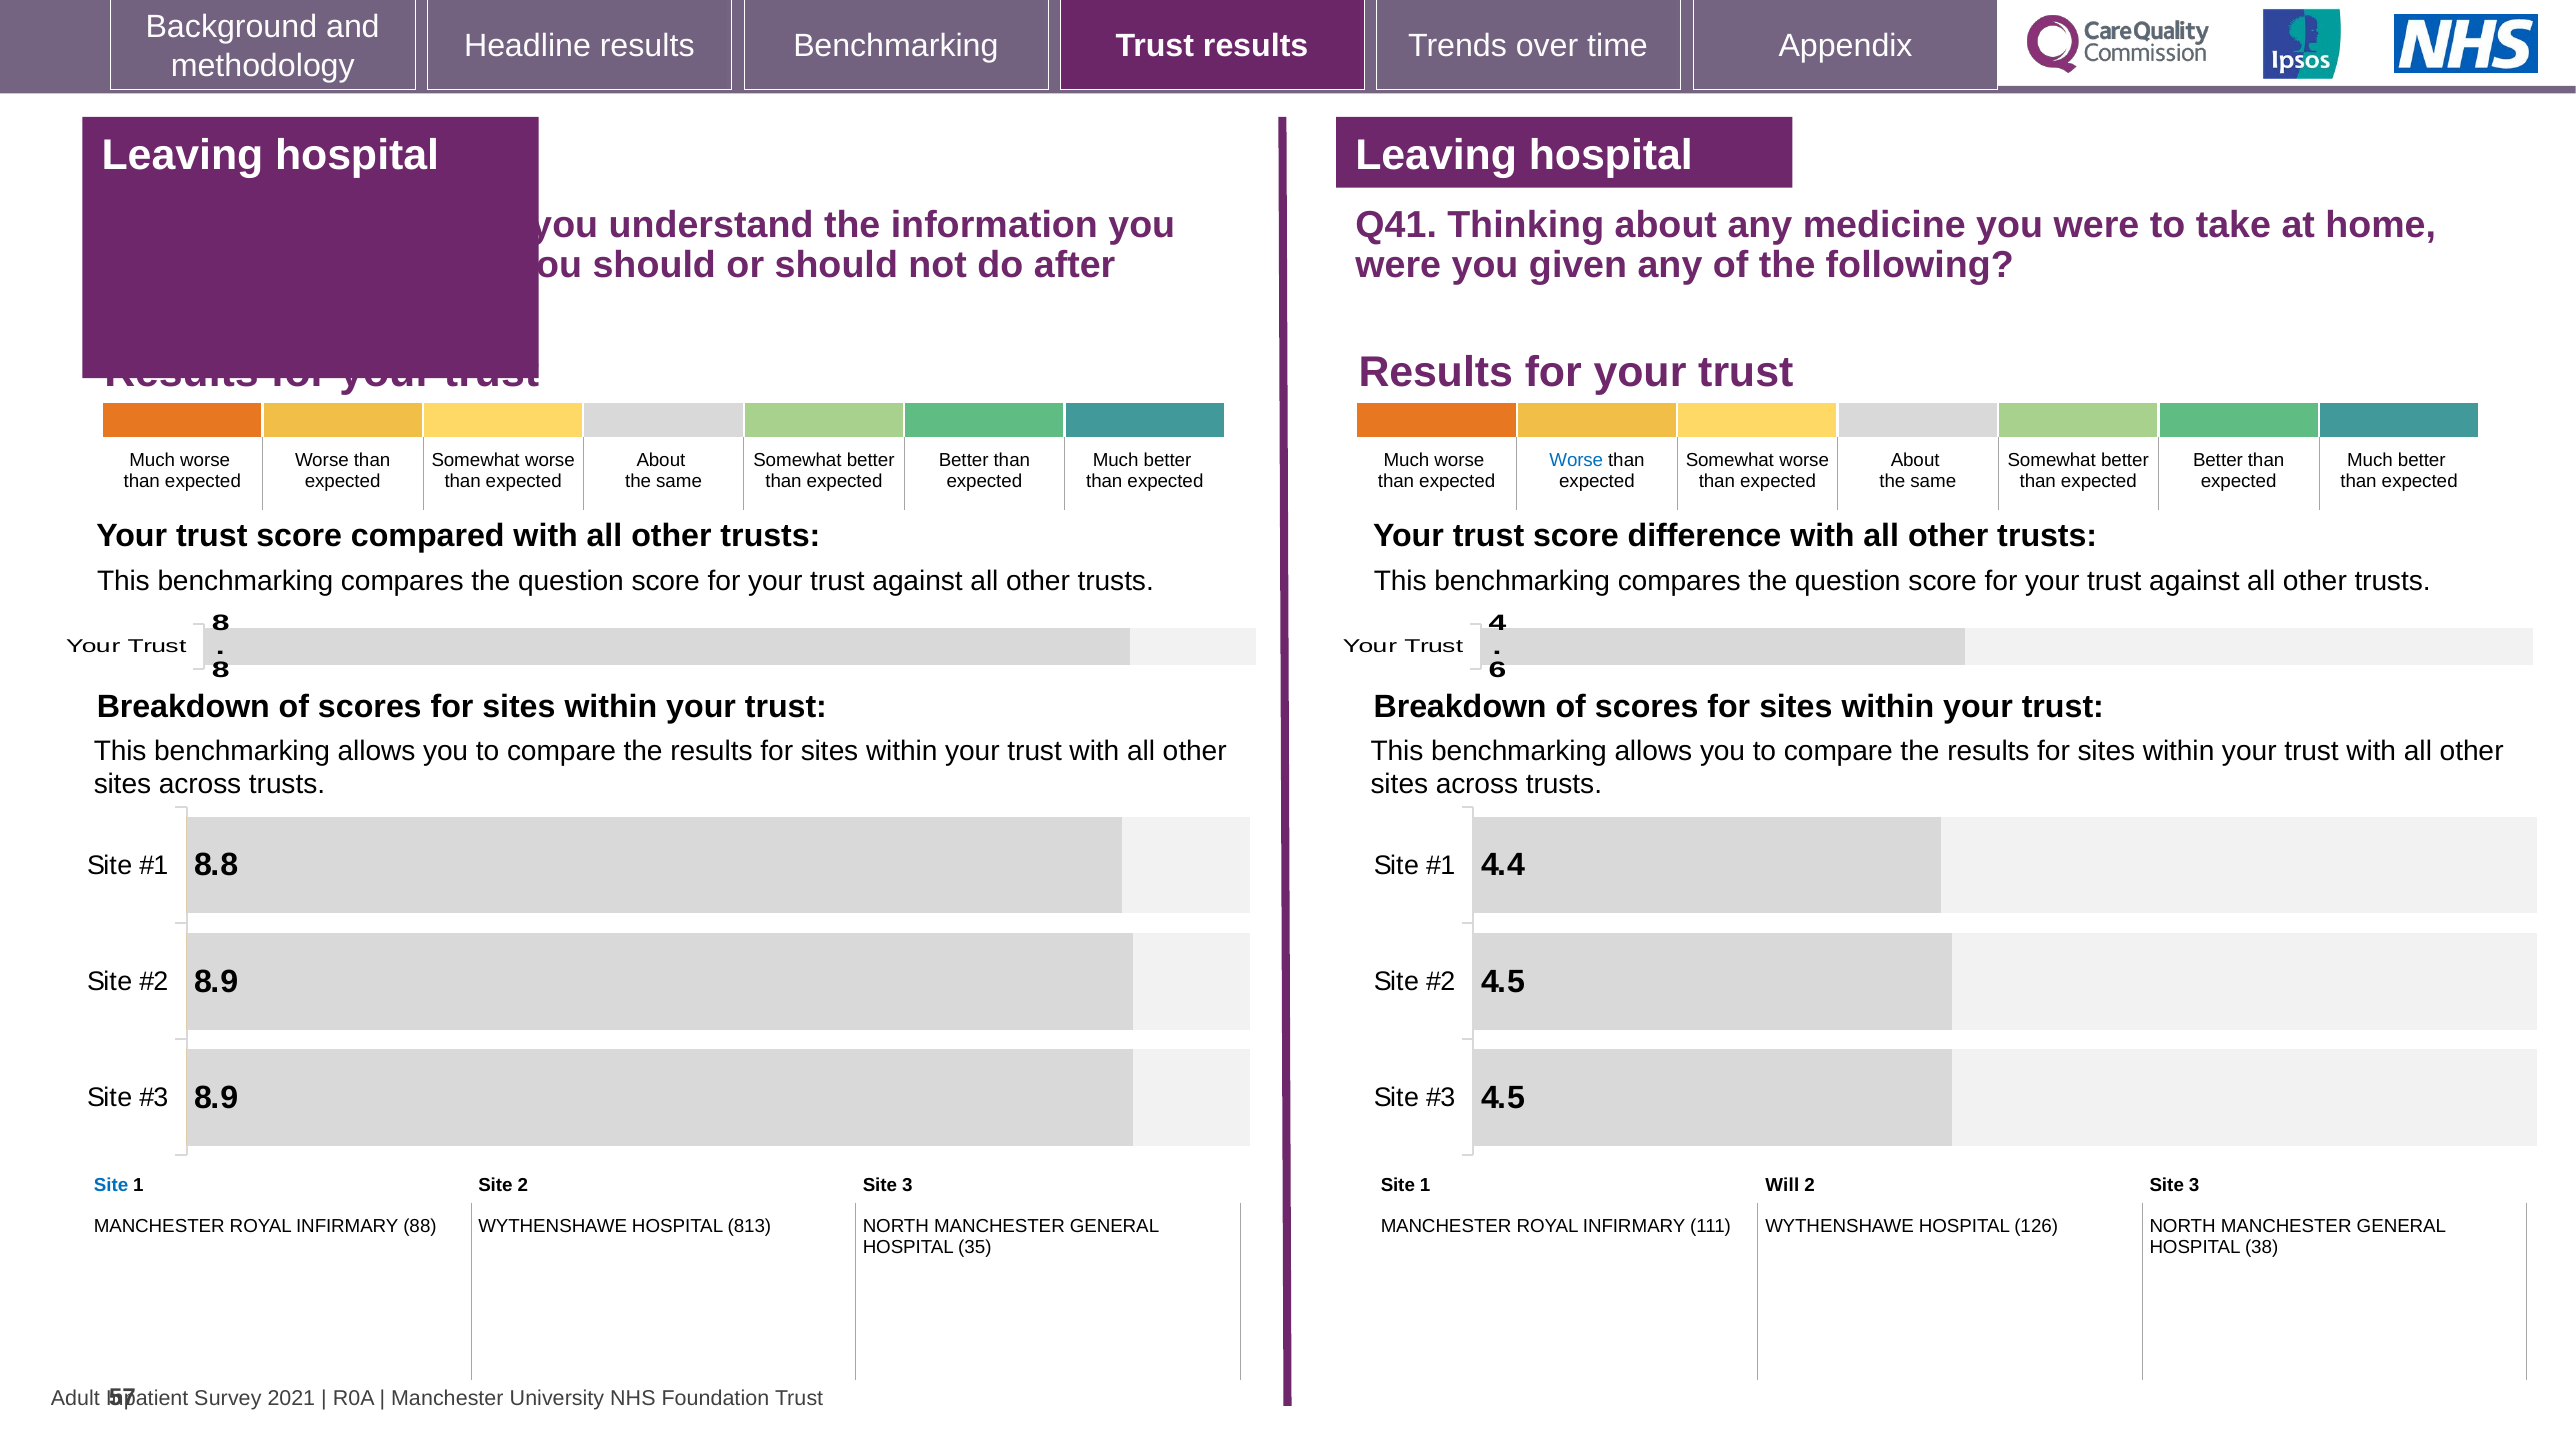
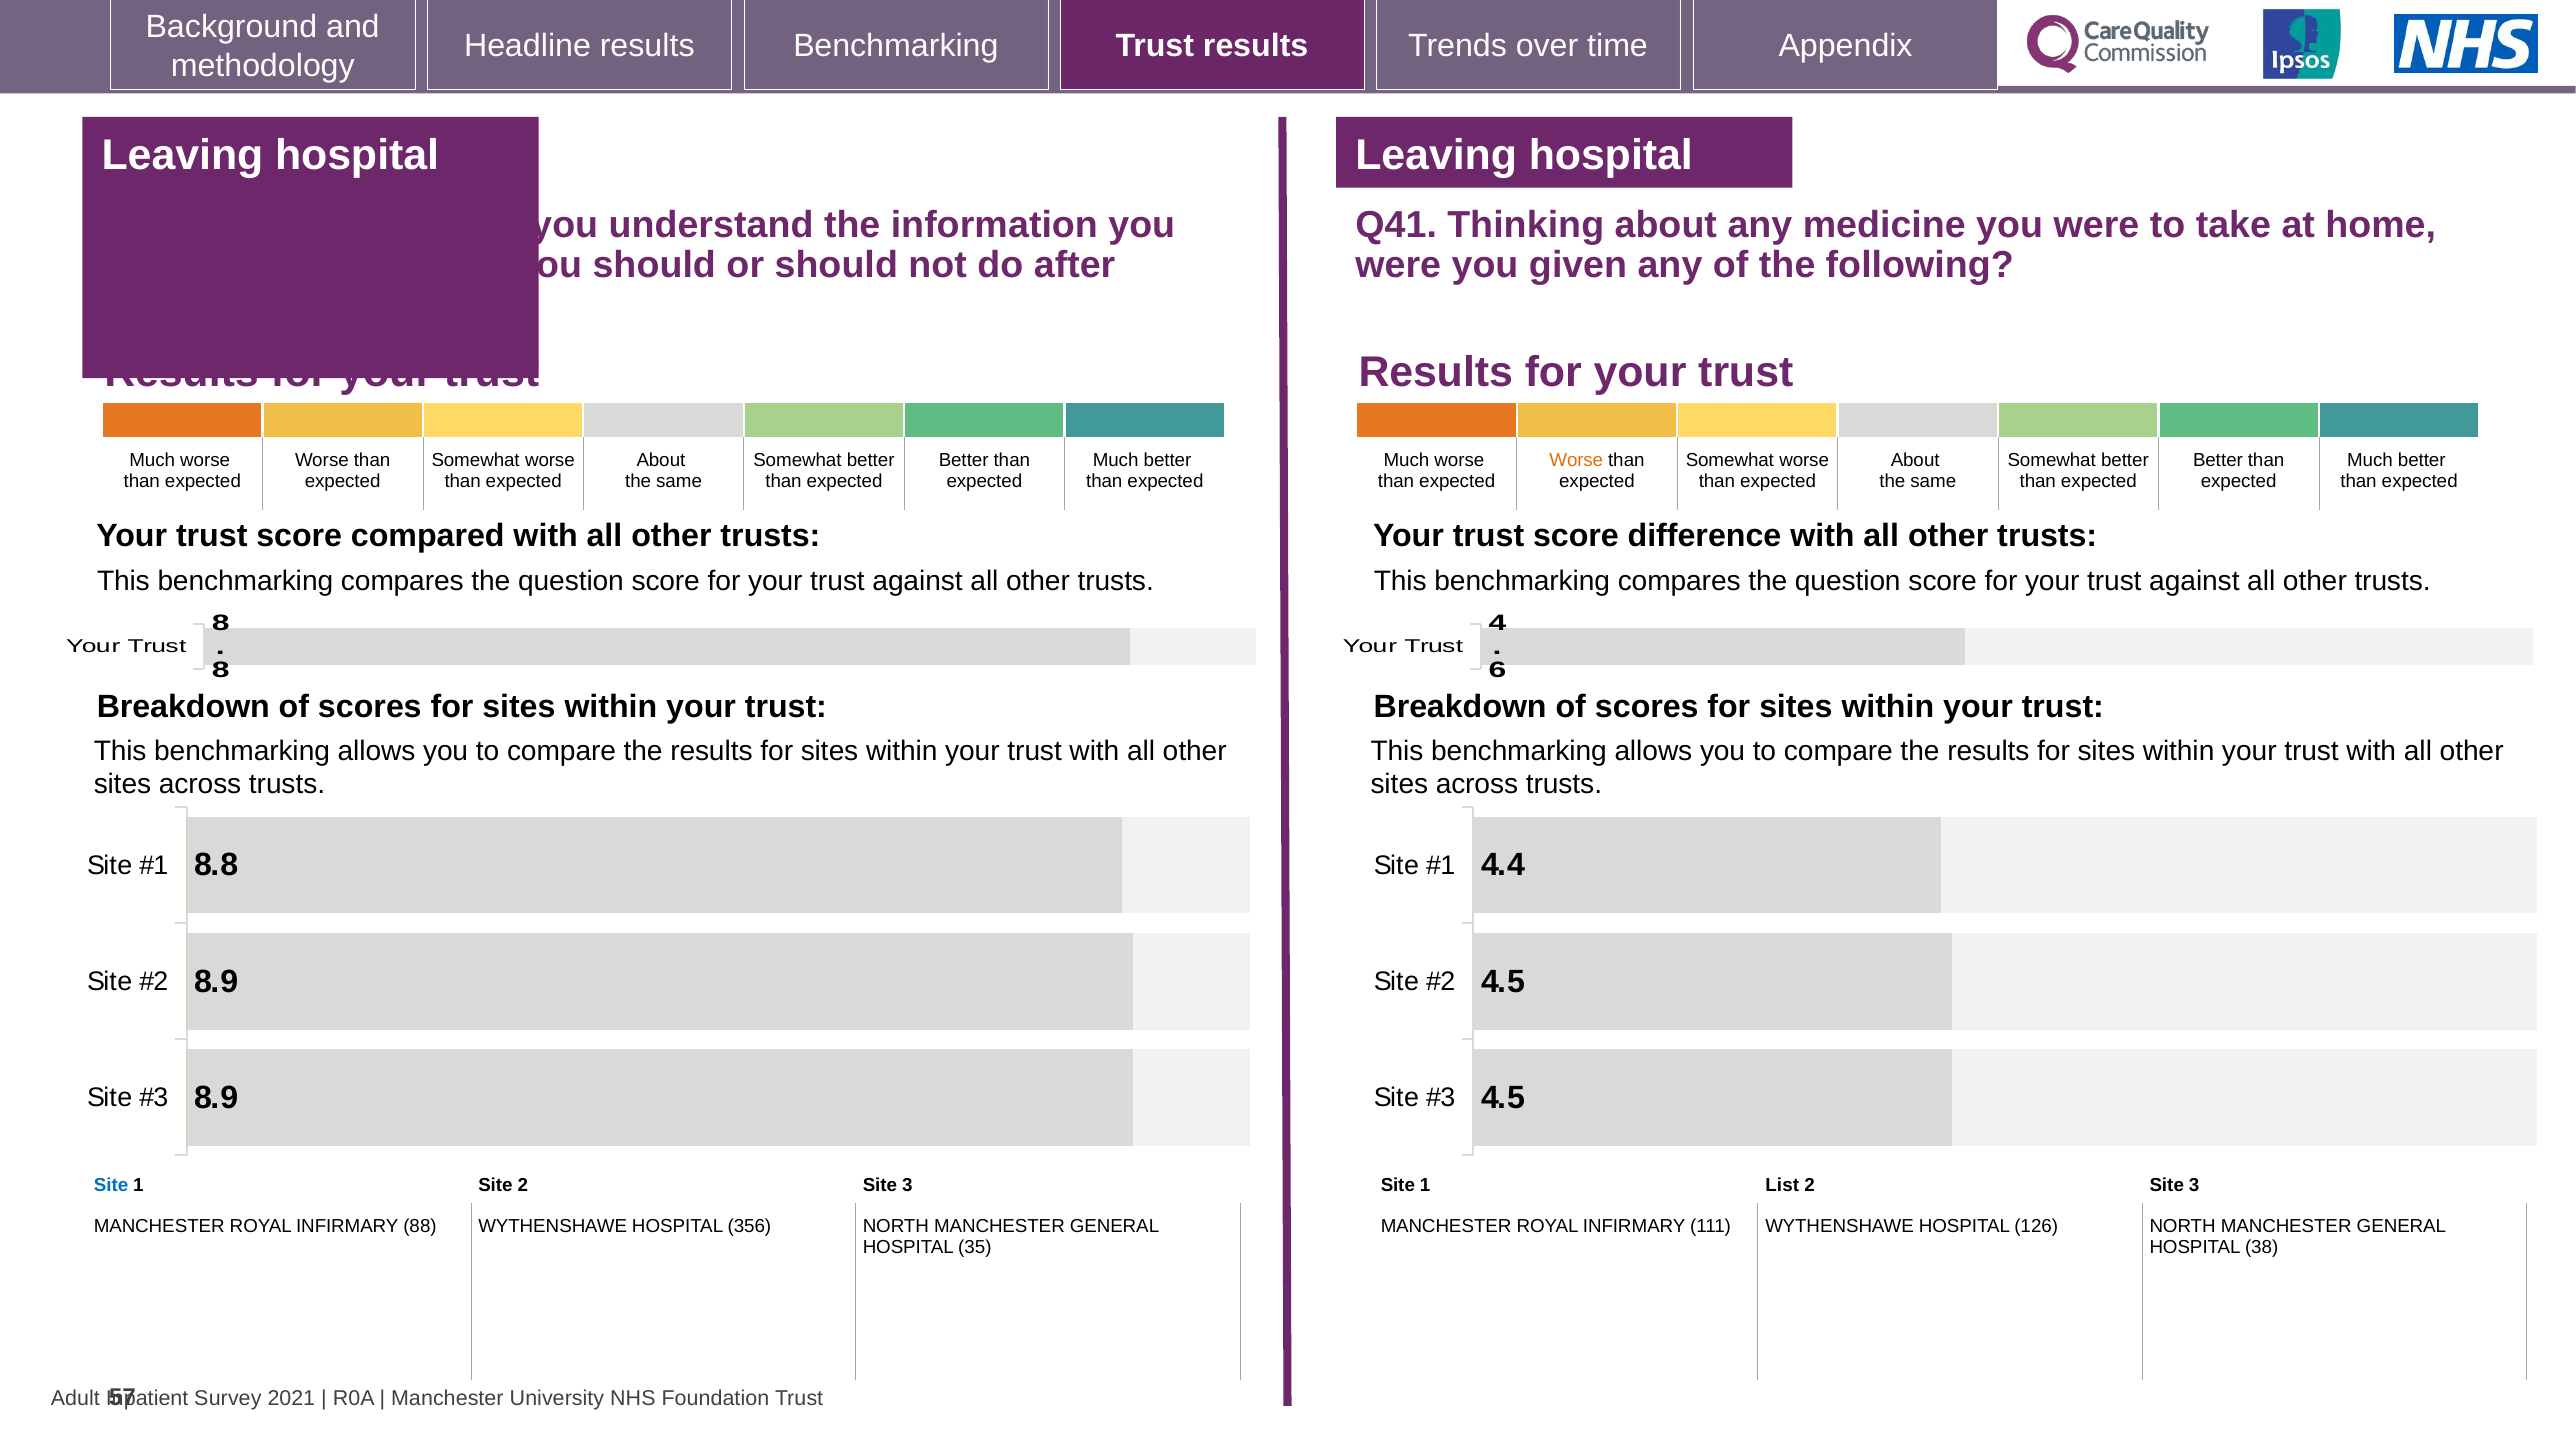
Worse at (1576, 461) colour: blue -> orange
Will: Will -> List
813: 813 -> 356
